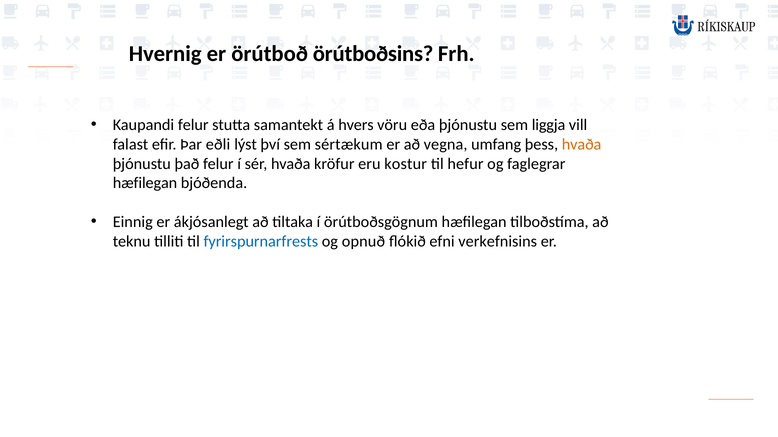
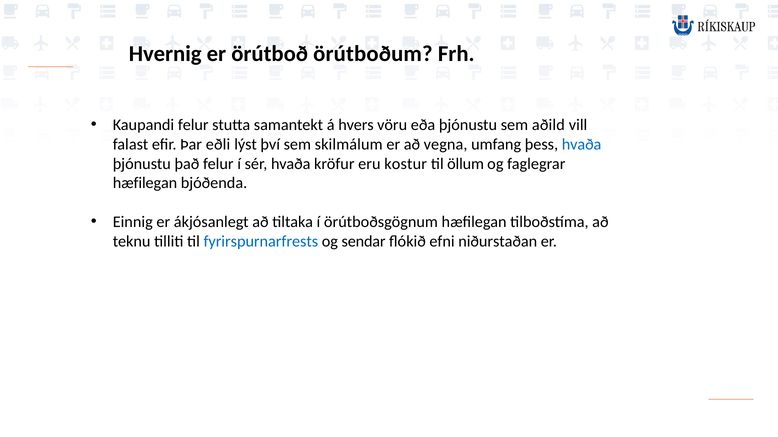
örútboðsins: örútboðsins -> örútboðum
liggja: liggja -> aðild
sértækum: sértækum -> skilmálum
hvaða at (582, 144) colour: orange -> blue
hefur: hefur -> öllum
opnuð: opnuð -> sendar
verkefnisins: verkefnisins -> niðurstaðan
